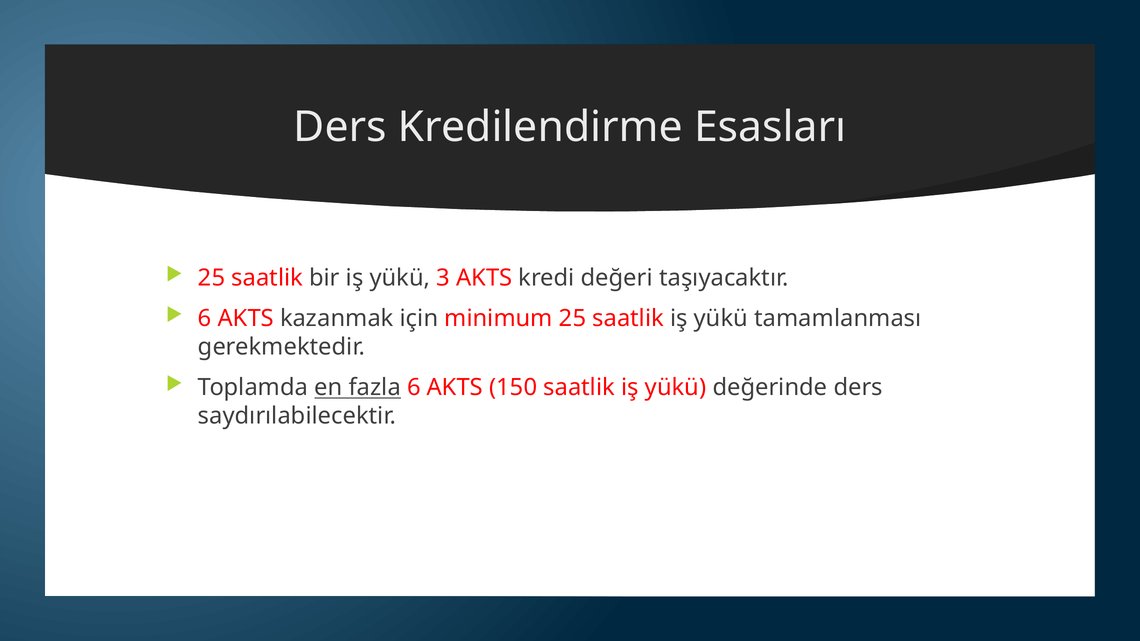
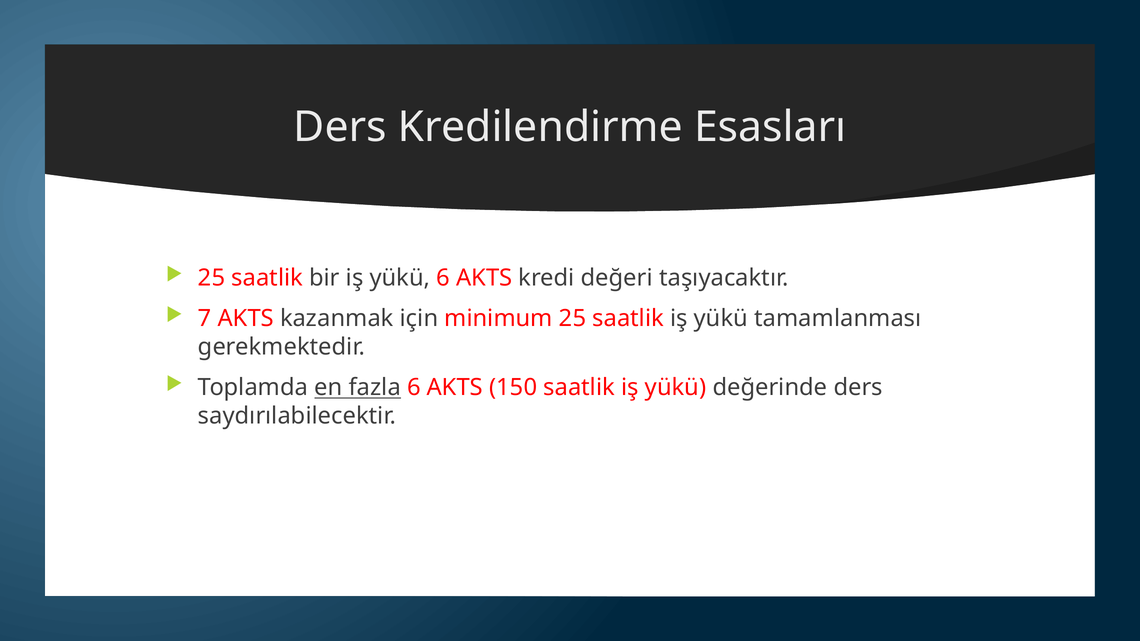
yükü 3: 3 -> 6
6 at (205, 319): 6 -> 7
